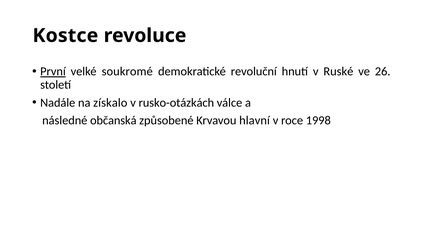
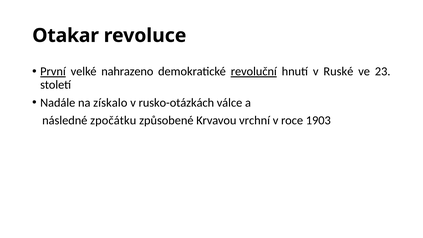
Kostce: Kostce -> Otakar
soukromé: soukromé -> nahrazeno
revoluční underline: none -> present
26: 26 -> 23
občanská: občanská -> zpočátku
hlavní: hlavní -> vrchní
1998: 1998 -> 1903
